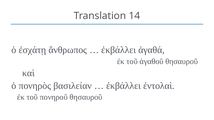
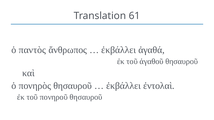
14: 14 -> 61
ἐσχάτῃ: ἐσχάτῃ -> παντὸς
πονηρὸς βασιλείαν: βασιλείαν -> θησαυροῦ
